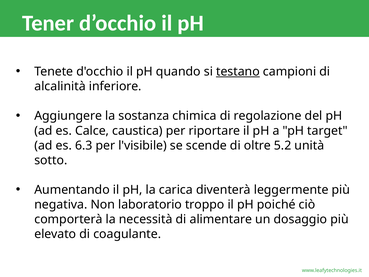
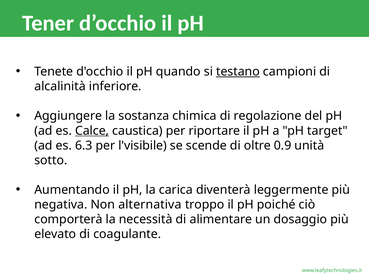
Calce underline: none -> present
5.2: 5.2 -> 0.9
laboratorio: laboratorio -> alternativa
